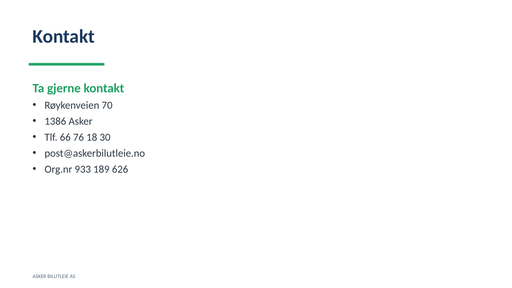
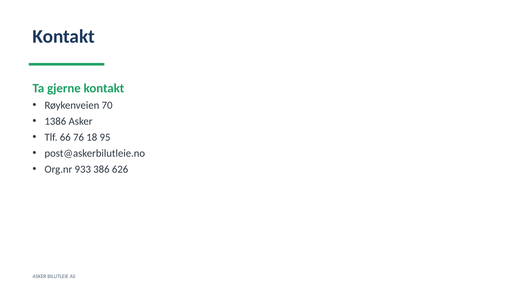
30: 30 -> 95
189: 189 -> 386
